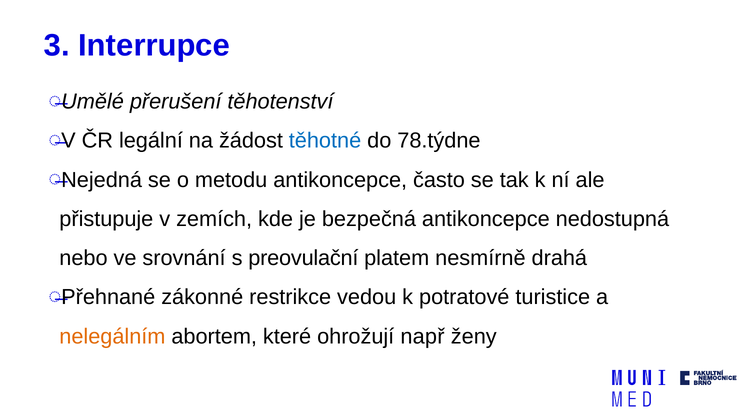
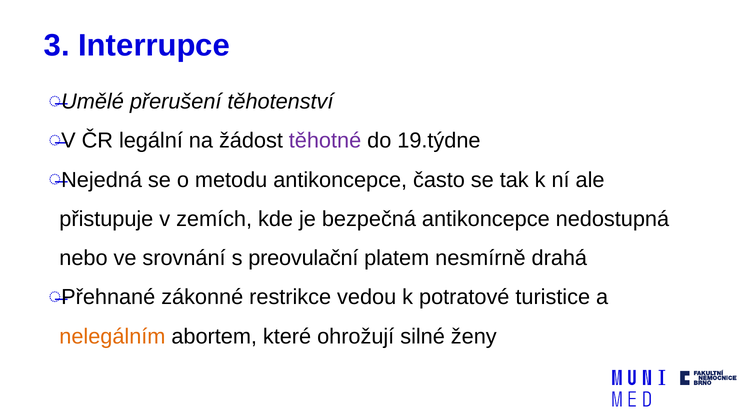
těhotné colour: blue -> purple
78.týdne: 78.týdne -> 19.týdne
např: např -> silné
